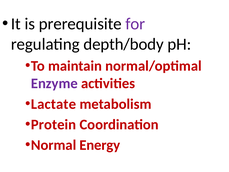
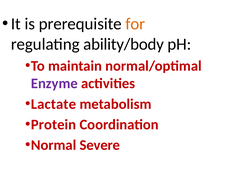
for colour: purple -> orange
depth/body: depth/body -> ability/body
Energy: Energy -> Severe
